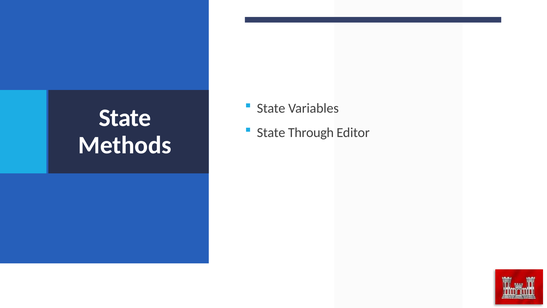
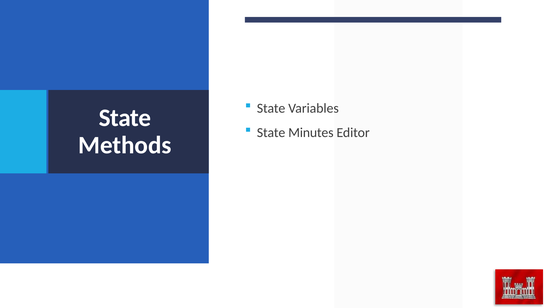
Through: Through -> Minutes
